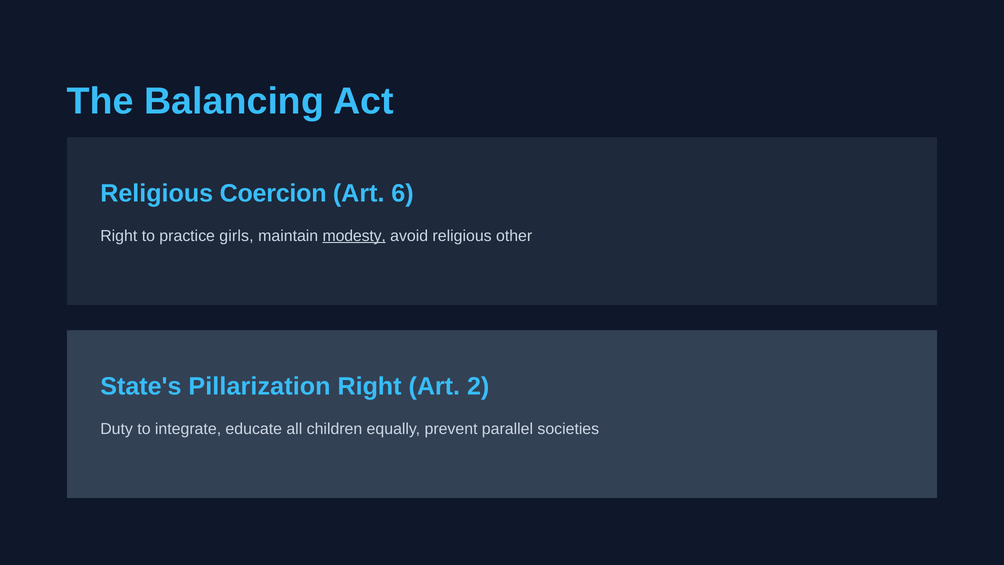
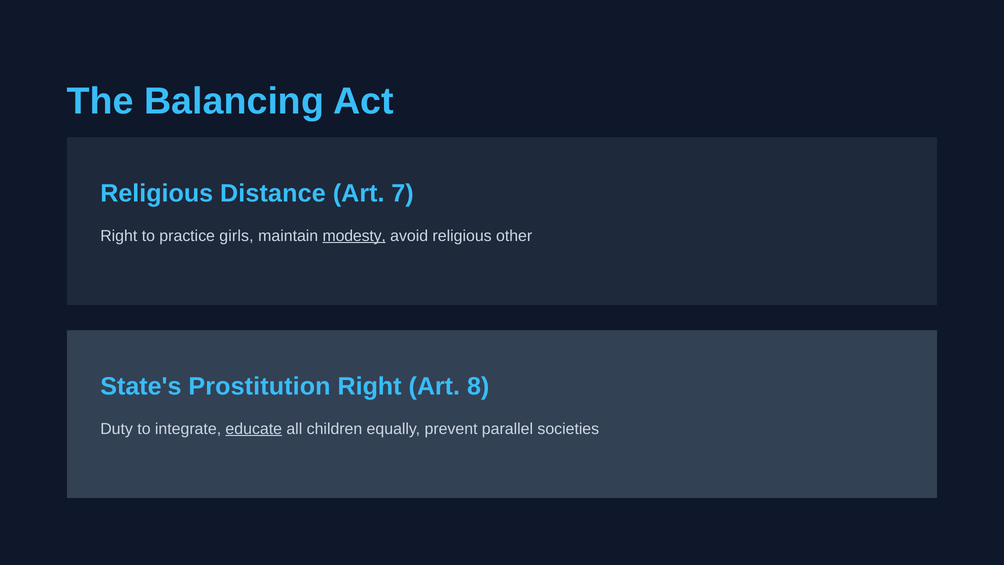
Coercion: Coercion -> Distance
6: 6 -> 7
Pillarization: Pillarization -> Prostitution
2: 2 -> 8
educate underline: none -> present
